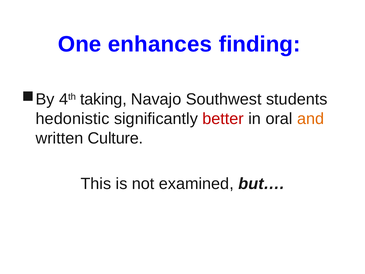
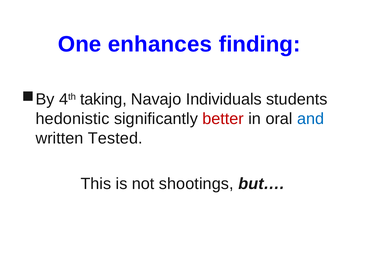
Southwest: Southwest -> Individuals
and colour: orange -> blue
Culture: Culture -> Tested
examined: examined -> shootings
